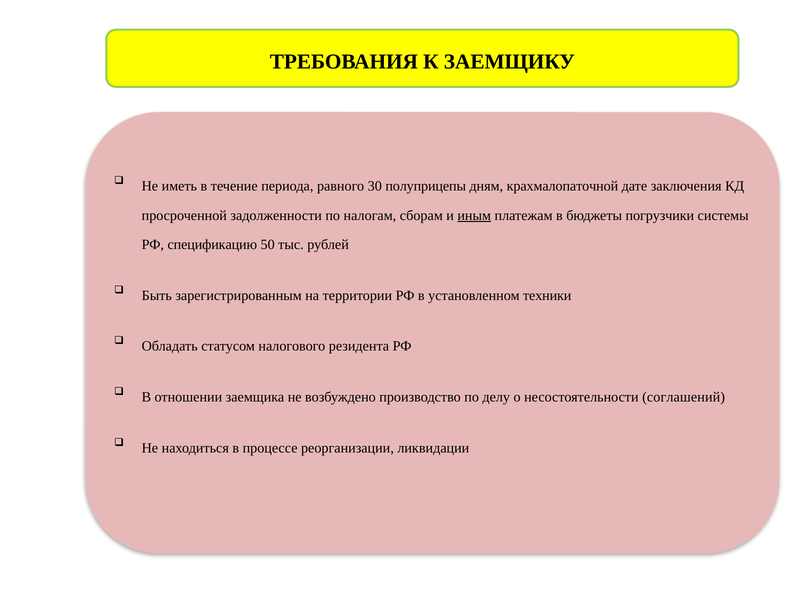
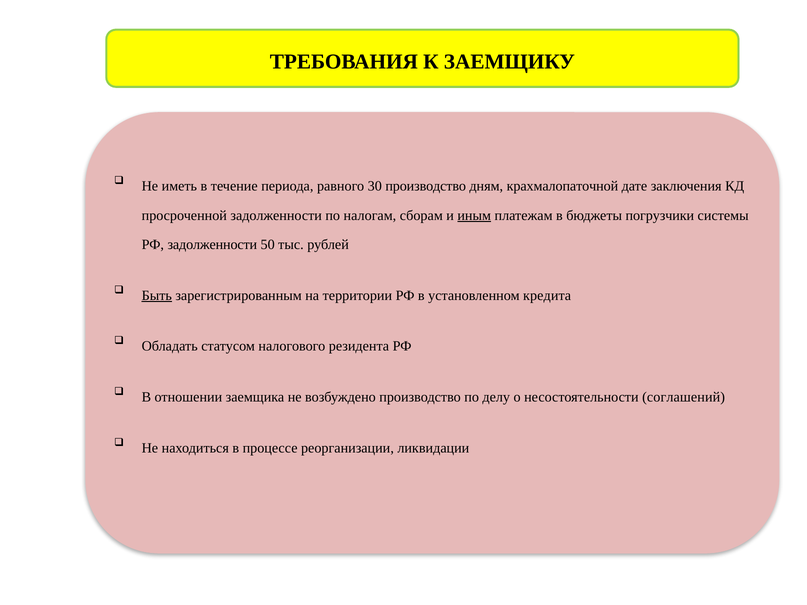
30 полуприцепы: полуприцепы -> производство
РФ спецификацию: спецификацию -> задолженности
Быть underline: none -> present
техники: техники -> кредита
